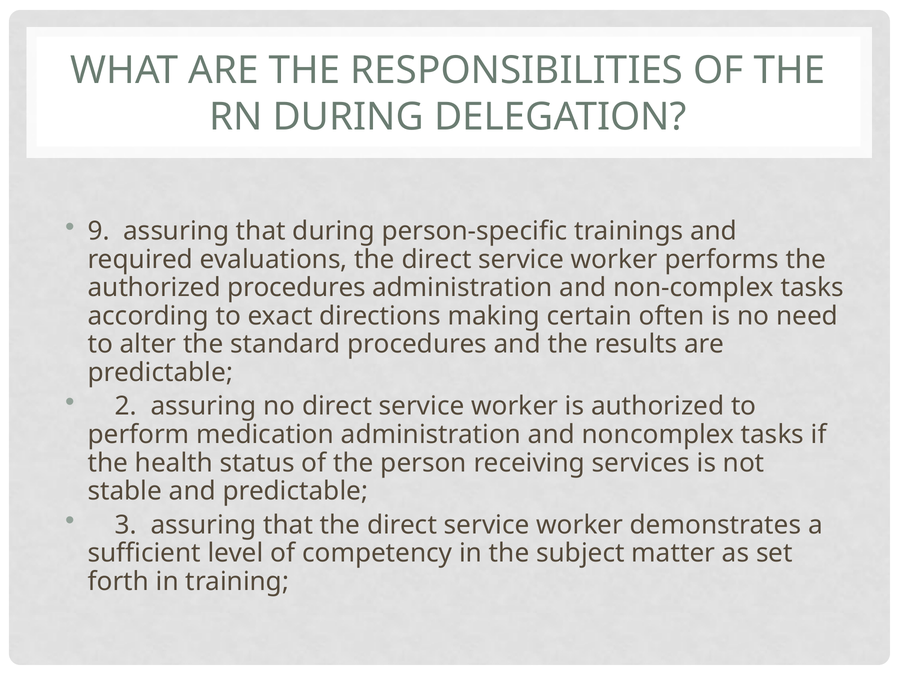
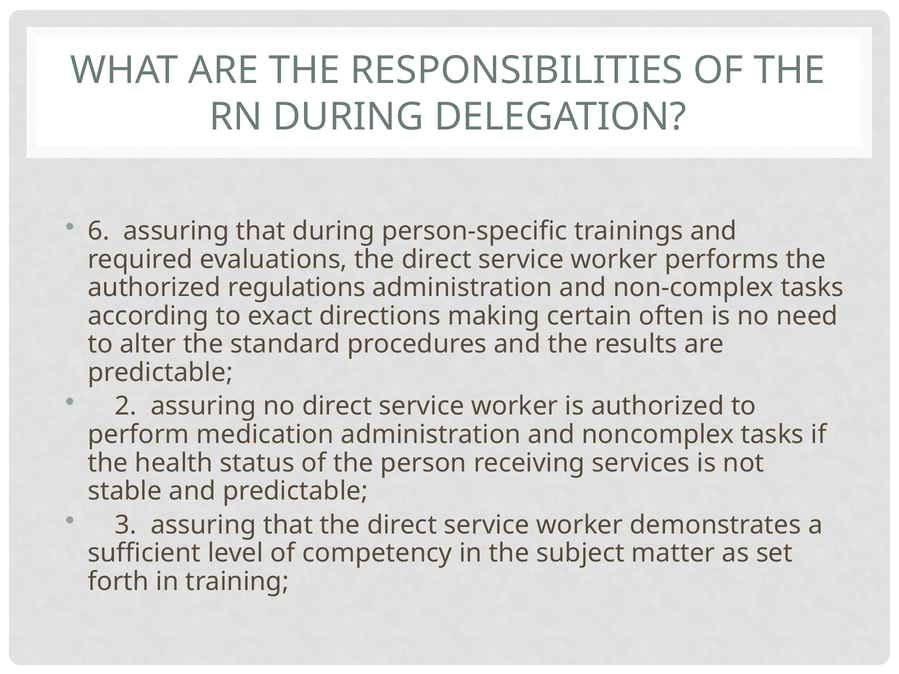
9: 9 -> 6
authorized procedures: procedures -> regulations
